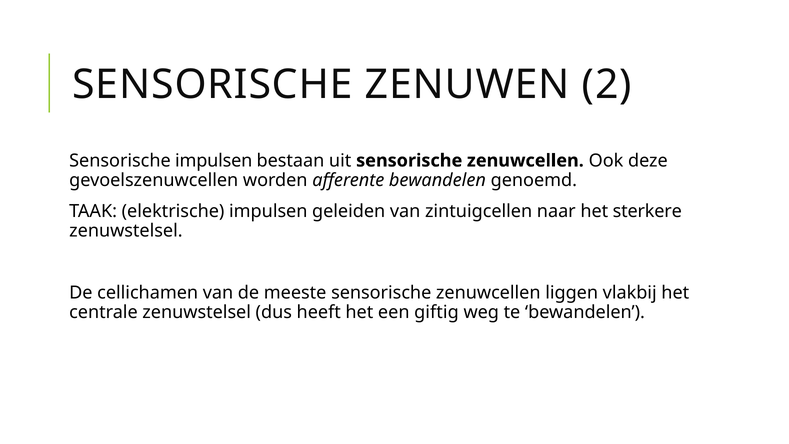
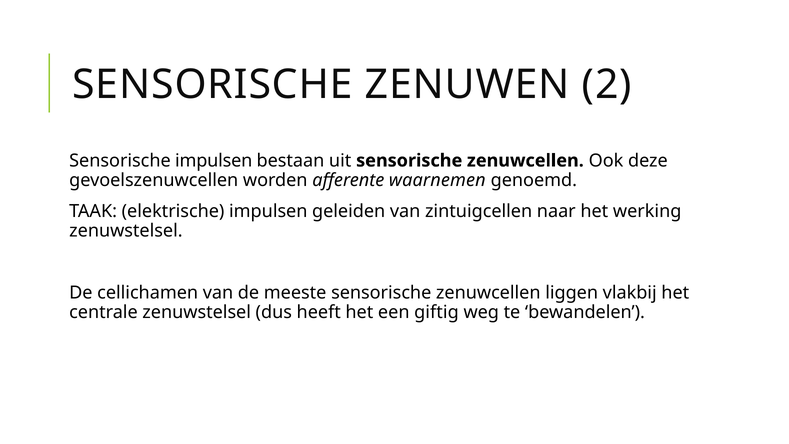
afferente bewandelen: bewandelen -> waarnemen
sterkere: sterkere -> werking
